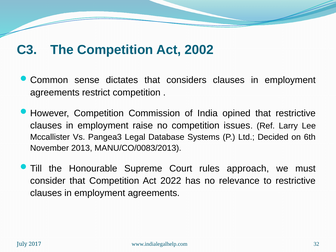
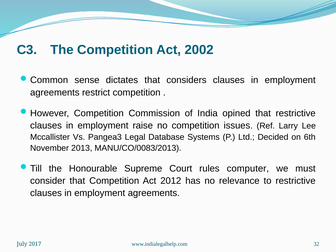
approach: approach -> computer
2022: 2022 -> 2012
